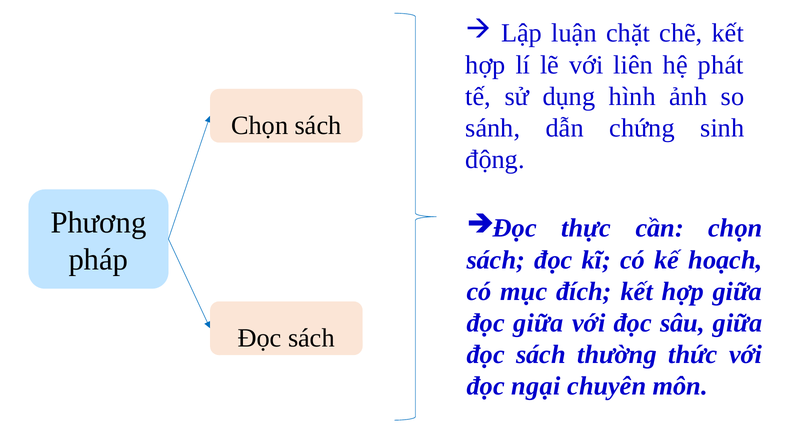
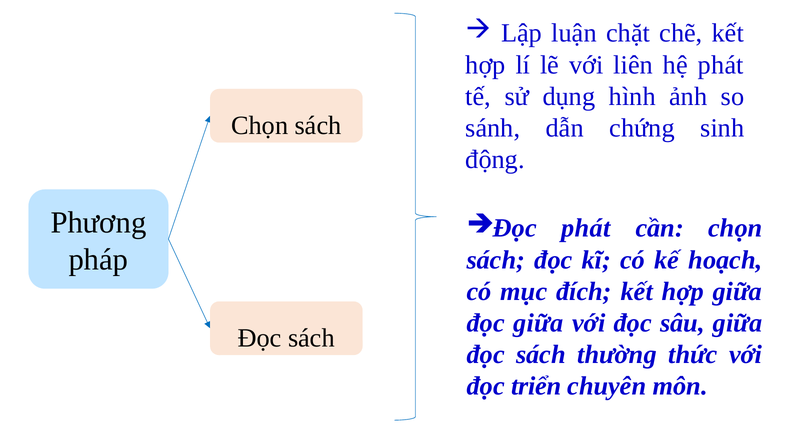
thực at (586, 228): thực -> phát
ngại: ngại -> triển
